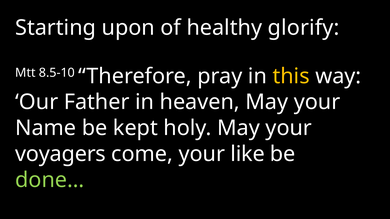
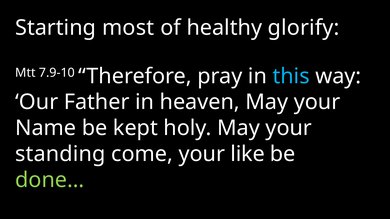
upon: upon -> most
8.5-10: 8.5-10 -> 7.9-10
this colour: yellow -> light blue
voyagers: voyagers -> standing
